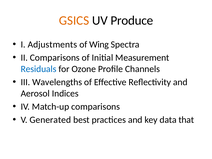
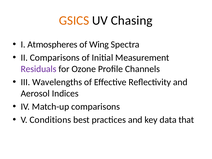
Produce: Produce -> Chasing
Adjustments: Adjustments -> Atmospheres
Residuals colour: blue -> purple
Generated: Generated -> Conditions
